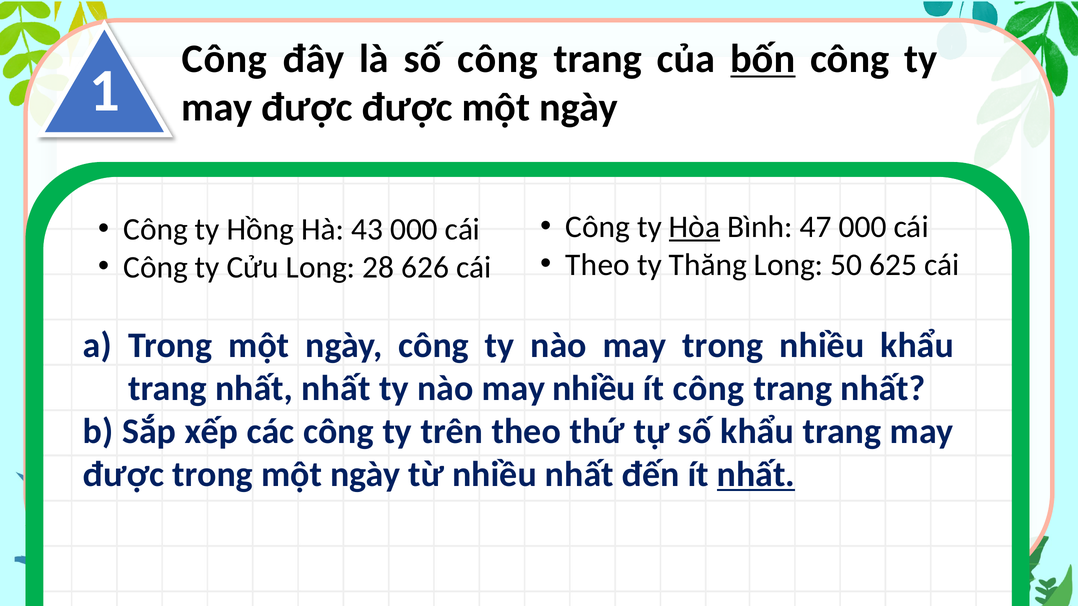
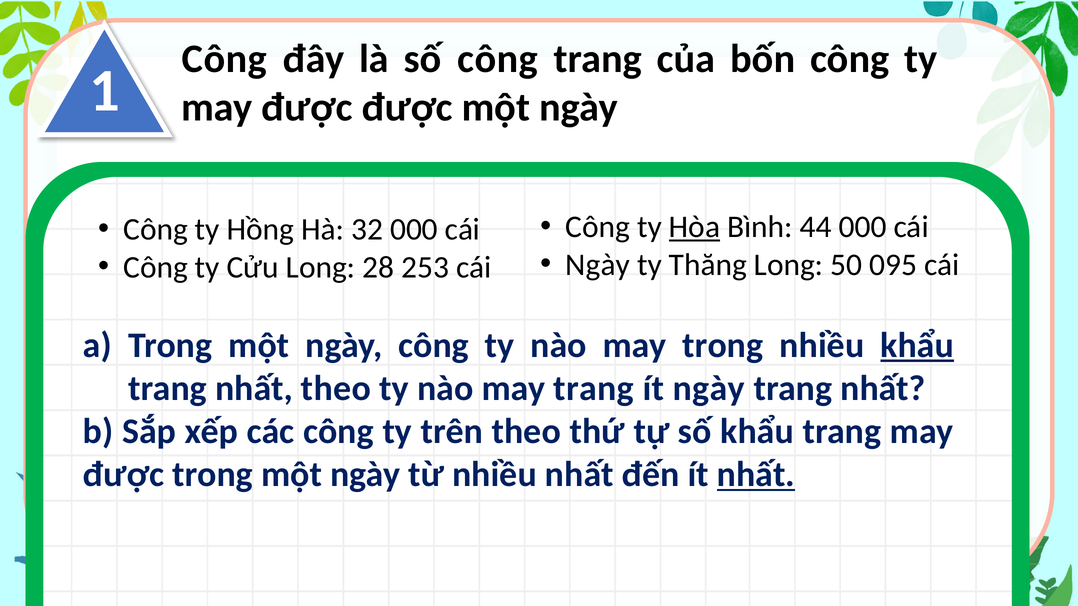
bốn underline: present -> none
47: 47 -> 44
43: 43 -> 32
Theo at (598, 265): Theo -> Ngày
625: 625 -> 095
626: 626 -> 253
khẩu at (917, 346) underline: none -> present
nhất nhất: nhất -> theo
may nhiều: nhiều -> trang
ít công: công -> ngày
